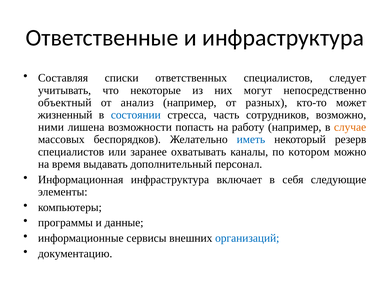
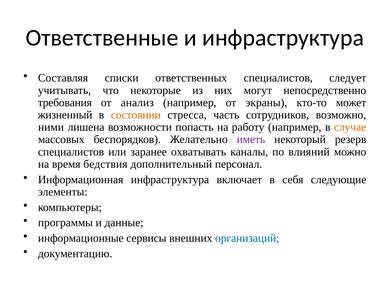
объектный: объектный -> требования
разных: разных -> экраны
состоянии colour: blue -> orange
иметь colour: blue -> purple
котором: котором -> влияний
выдавать: выдавать -> бедствия
